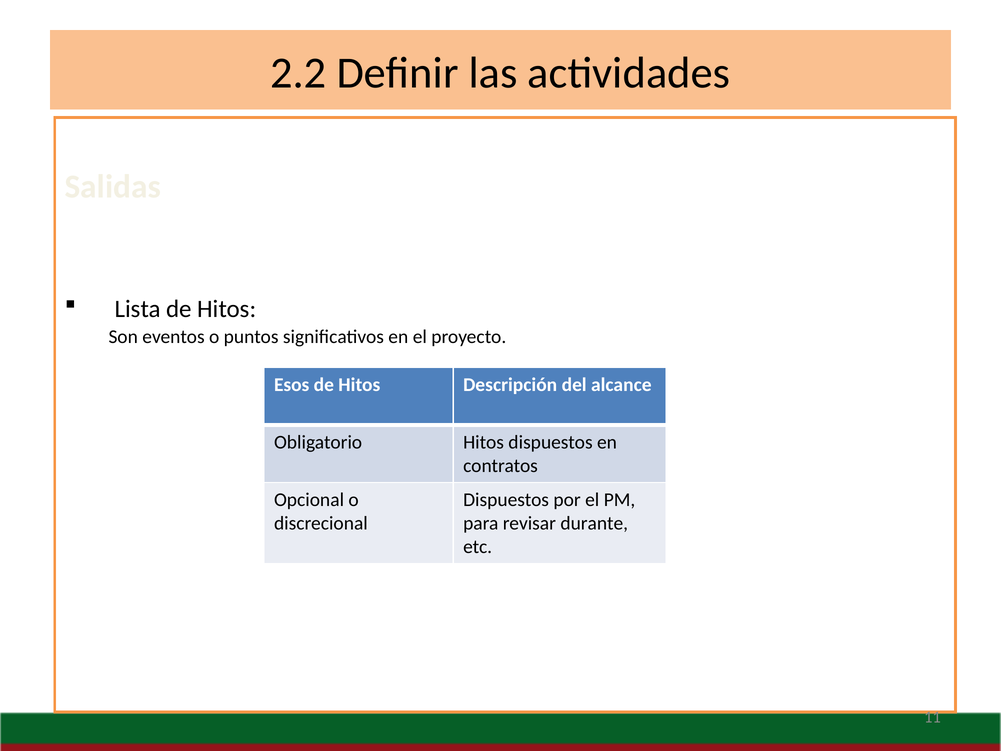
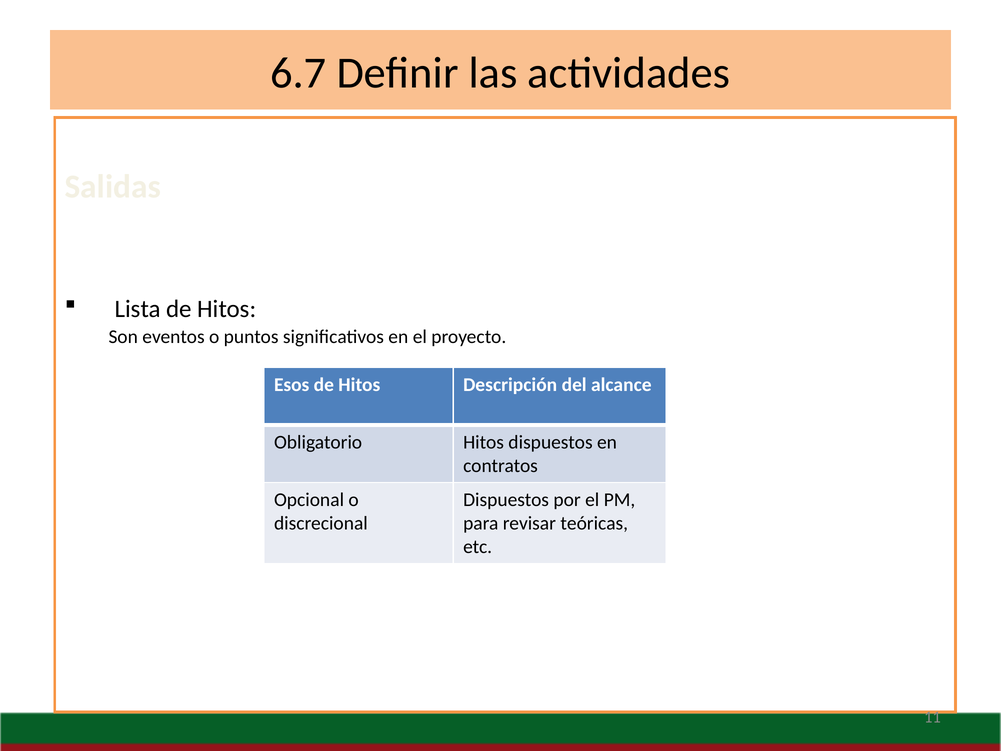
2.2: 2.2 -> 6.7
durante: durante -> teóricas
